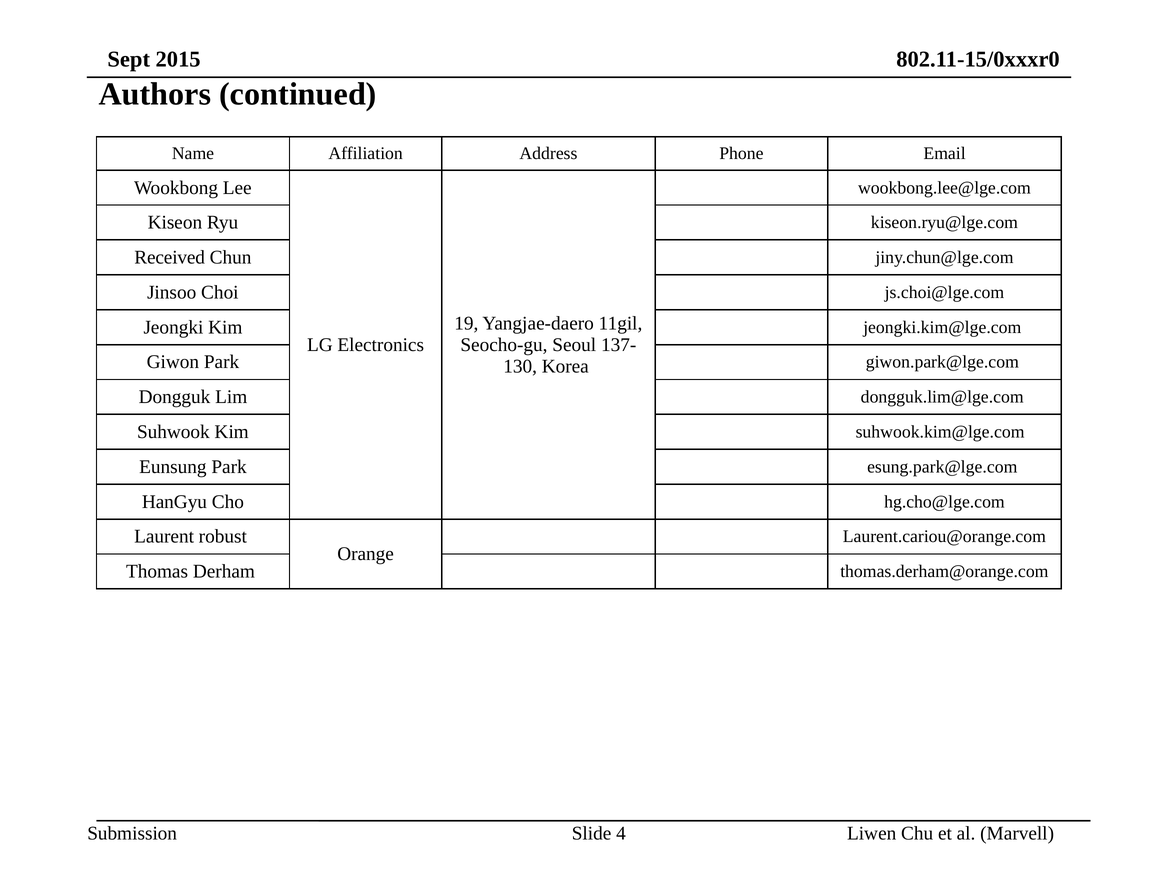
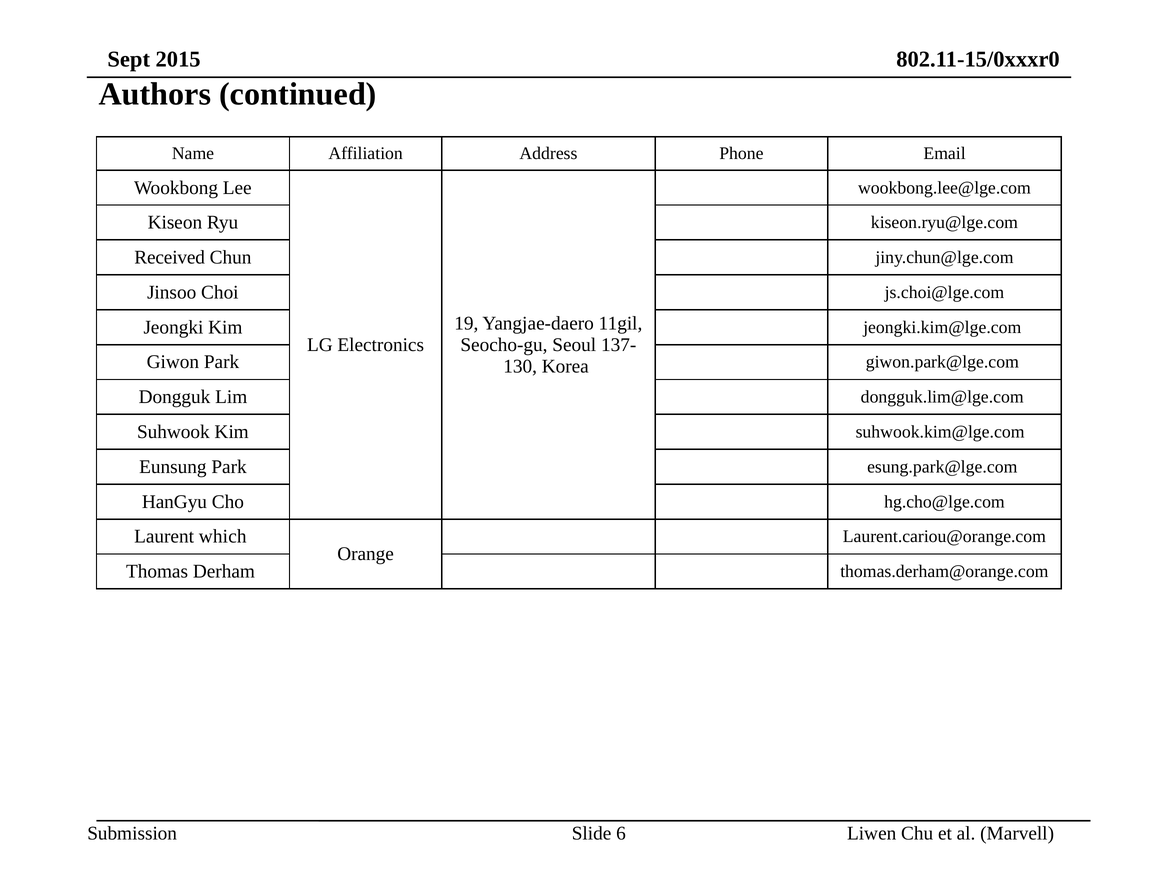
robust: robust -> which
4: 4 -> 6
